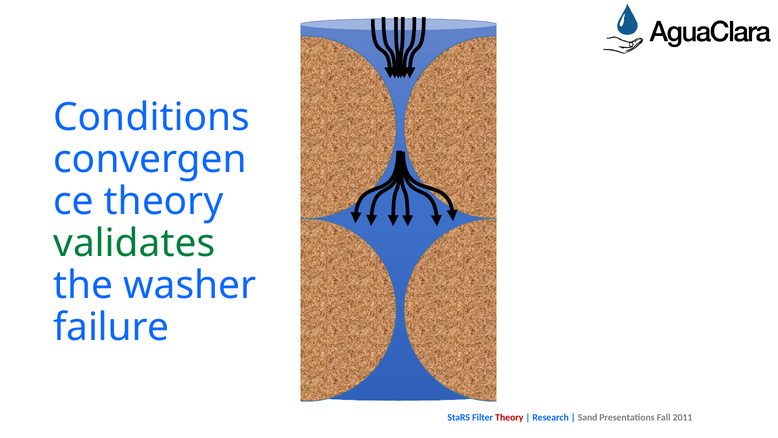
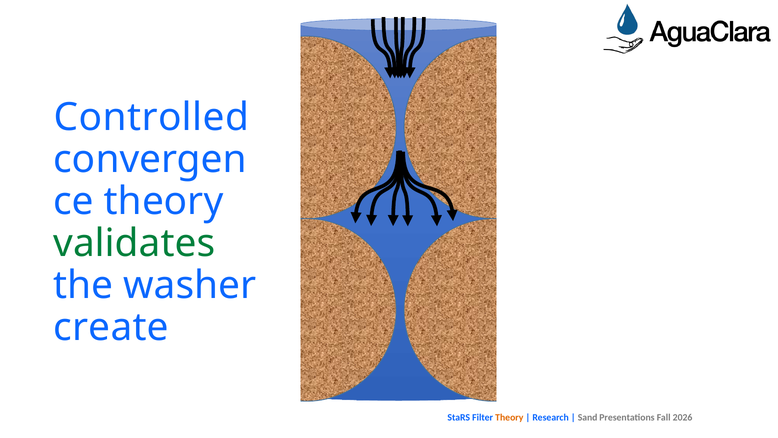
Conditions: Conditions -> Controlled
failure: failure -> create
Theory at (509, 417) colour: red -> orange
2011: 2011 -> 2026
